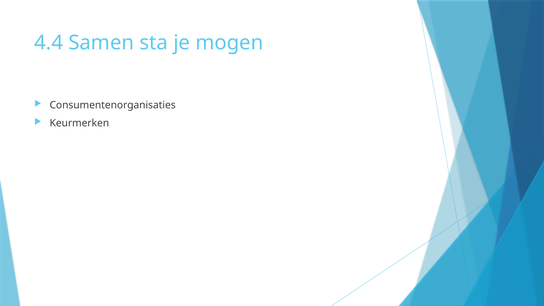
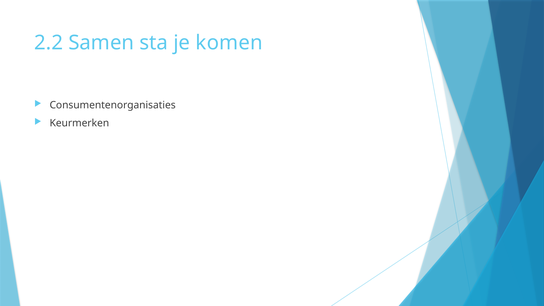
4.4: 4.4 -> 2.2
mogen: mogen -> komen
